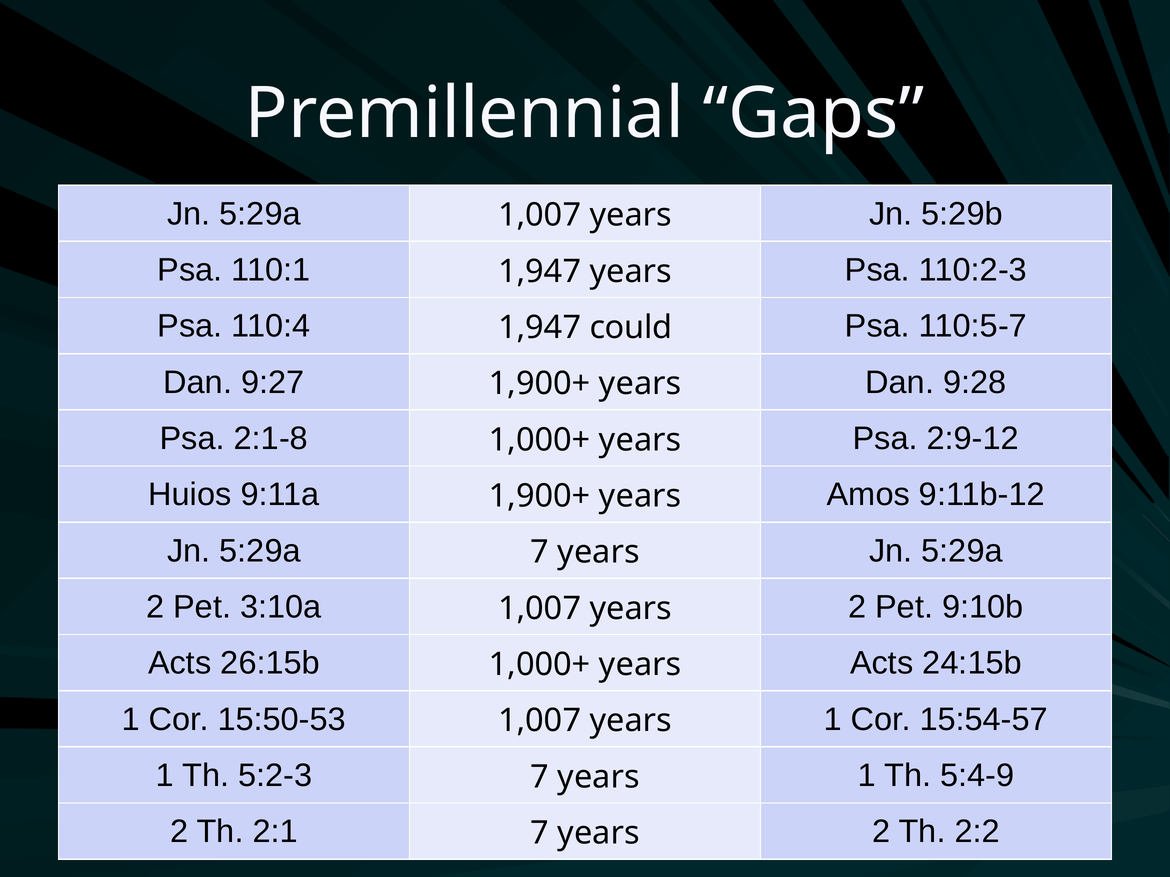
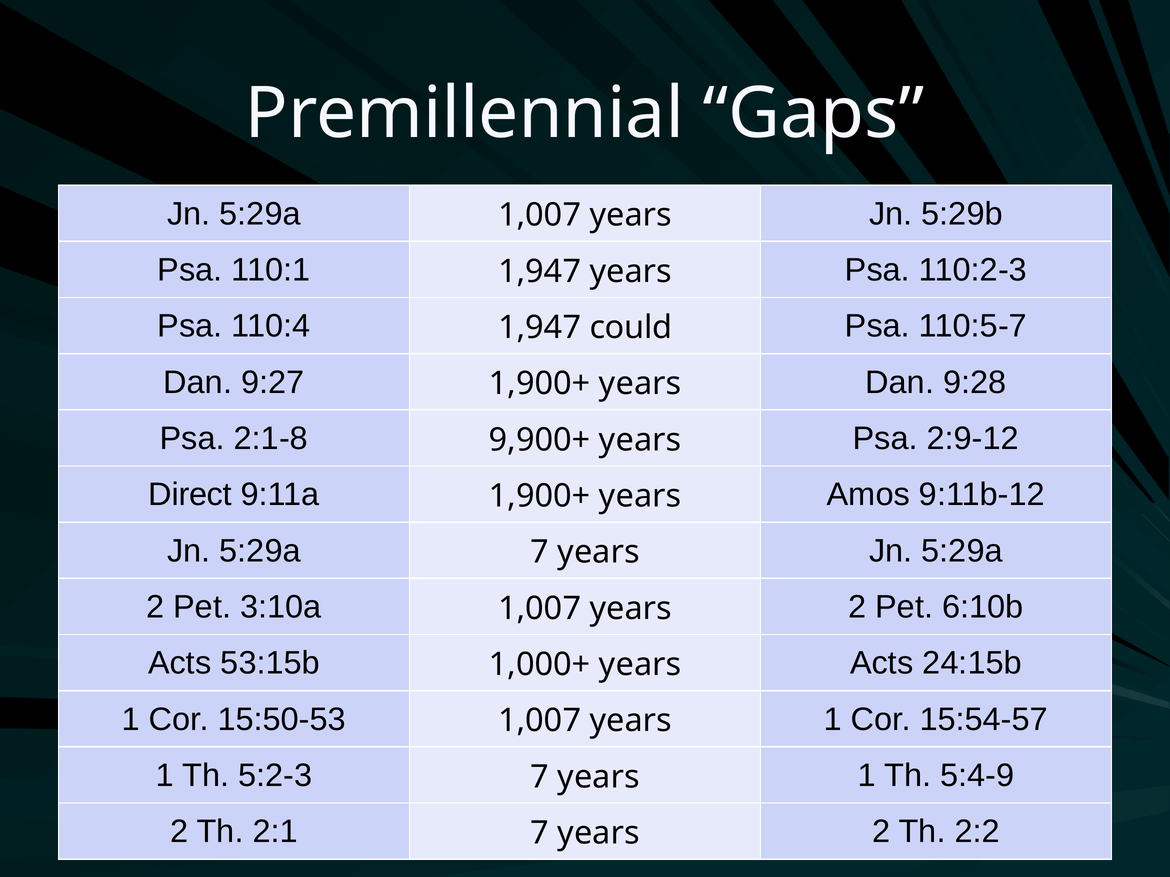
2:1-8 1,000+: 1,000+ -> 9,900+
Huios: Huios -> Direct
9:10b: 9:10b -> 6:10b
26:15b: 26:15b -> 53:15b
